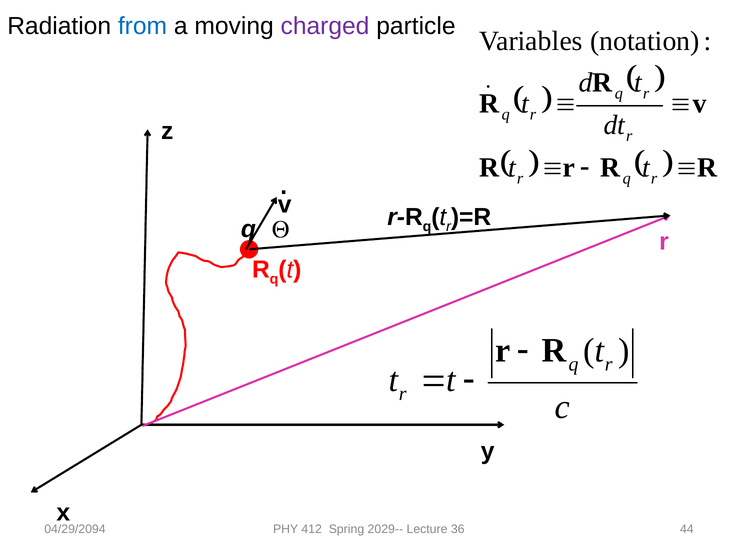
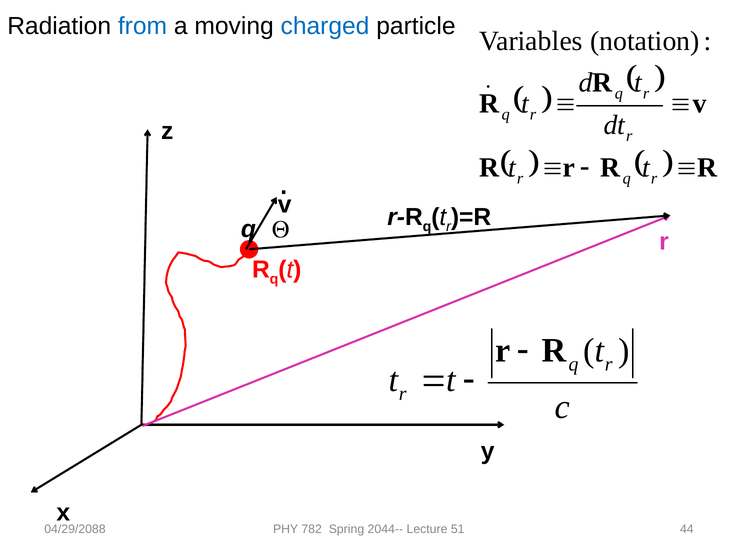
charged colour: purple -> blue
04/29/2094: 04/29/2094 -> 04/29/2088
412: 412 -> 782
2029--: 2029-- -> 2044--
36: 36 -> 51
